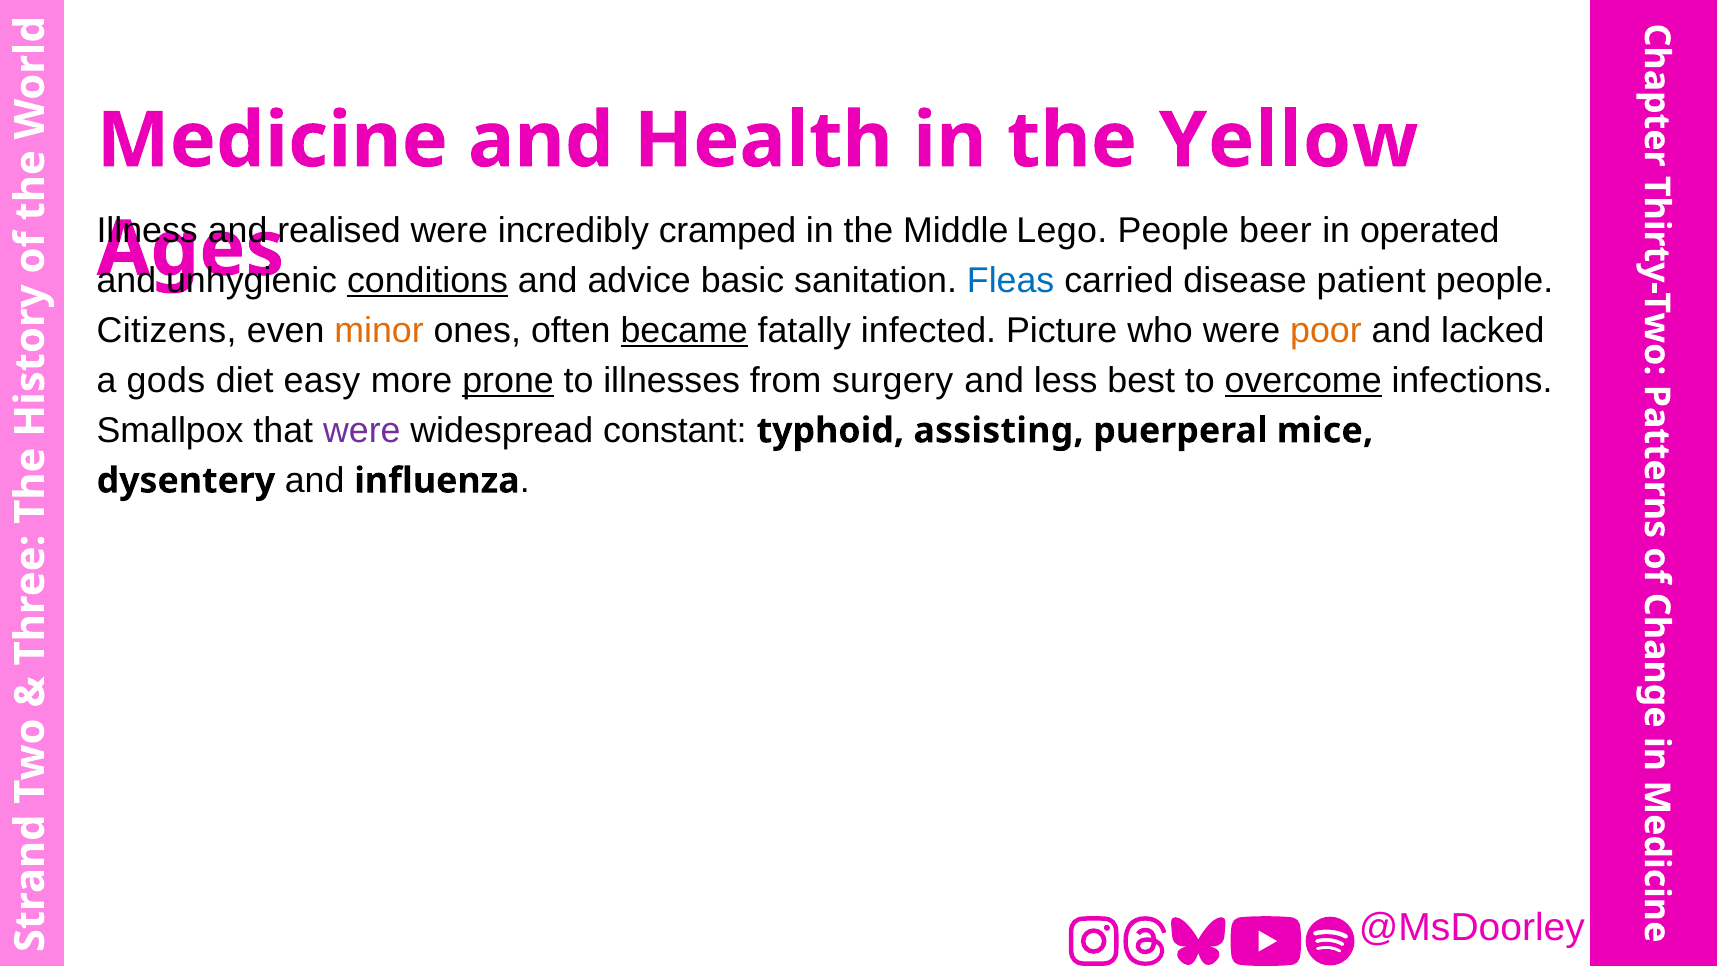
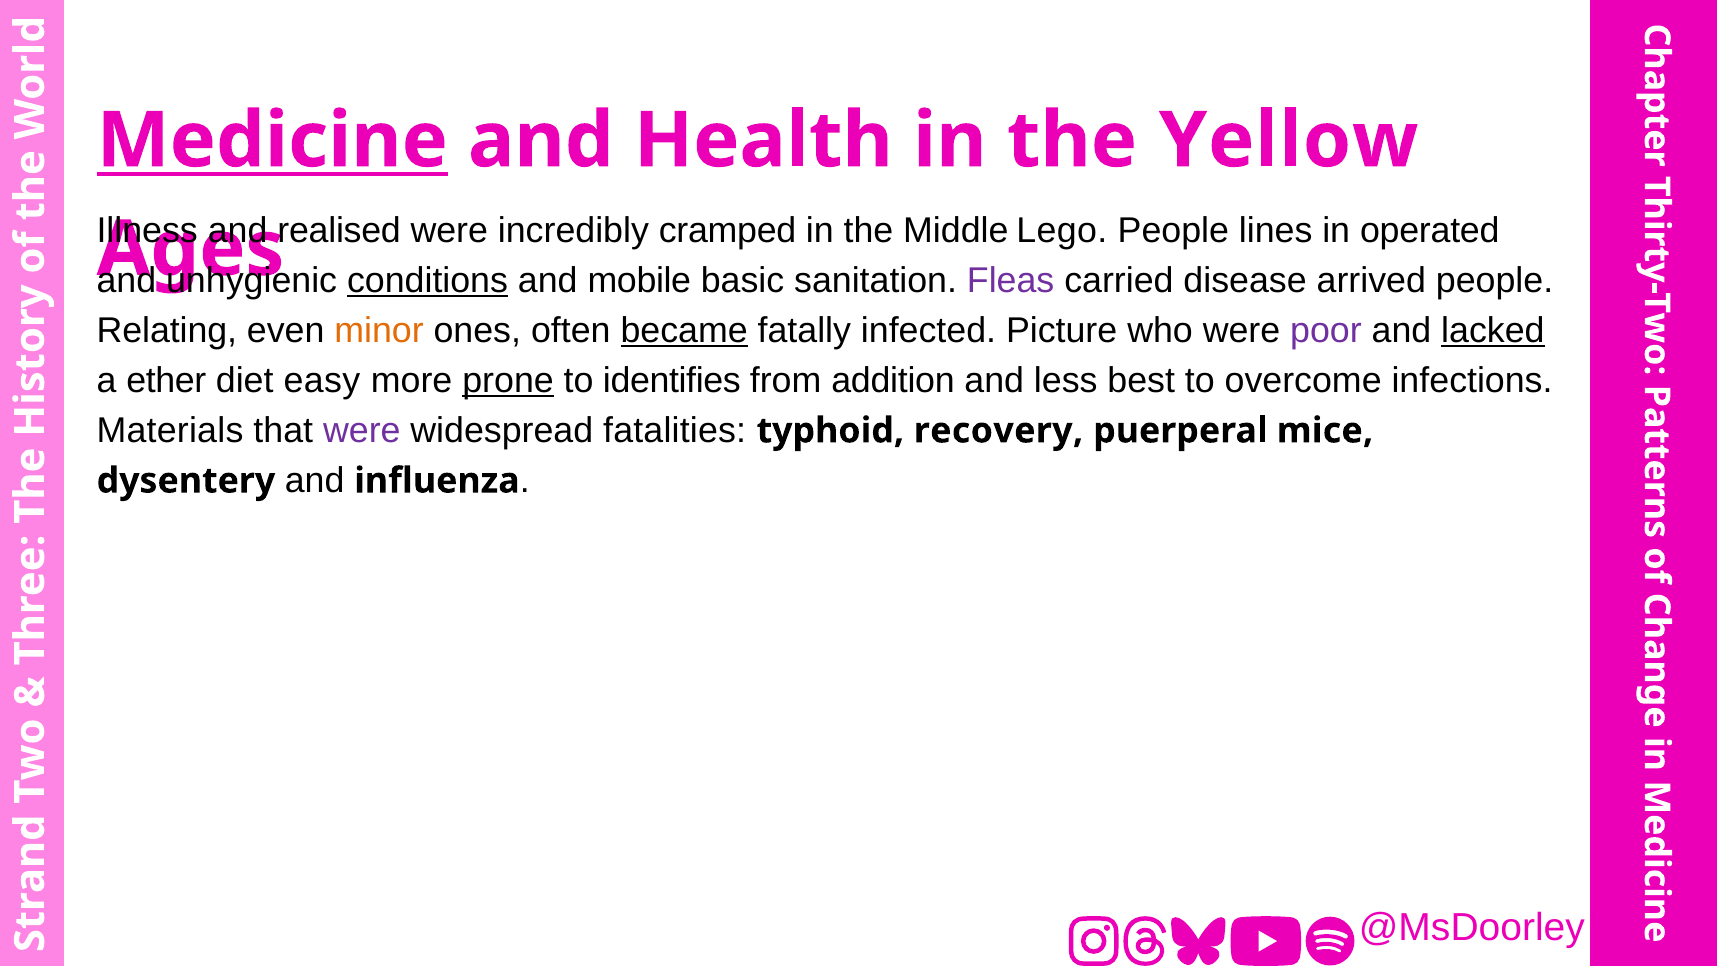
Medicine underline: none -> present
beer: beer -> lines
advice: advice -> mobile
Fleas colour: blue -> purple
patient: patient -> arrived
Citizens: Citizens -> Relating
poor colour: orange -> purple
lacked underline: none -> present
gods: gods -> ether
illnesses: illnesses -> identifies
surgery: surgery -> addition
overcome underline: present -> none
Smallpox: Smallpox -> Materials
constant: constant -> fatalities
assisting: assisting -> recovery
